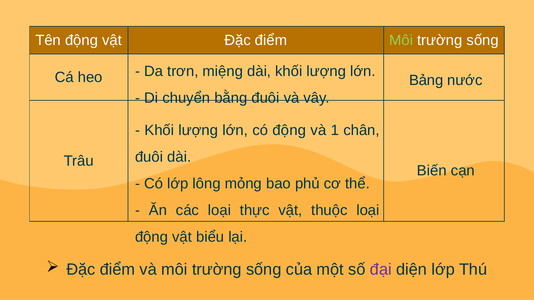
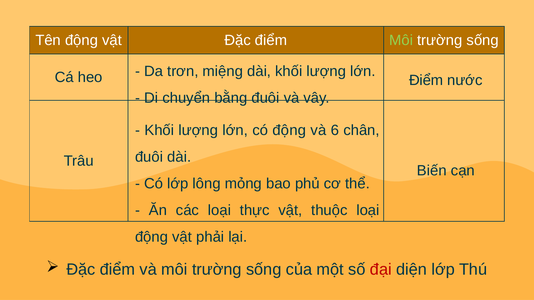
Bảng at (426, 80): Bảng -> Điểm
1: 1 -> 6
biểu: biểu -> phải
đại colour: purple -> red
